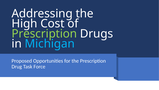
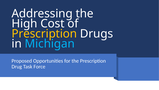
Prescription at (44, 33) colour: light green -> yellow
